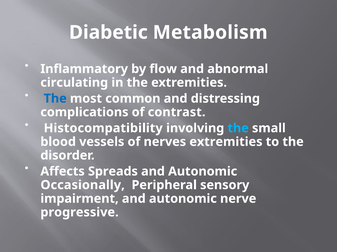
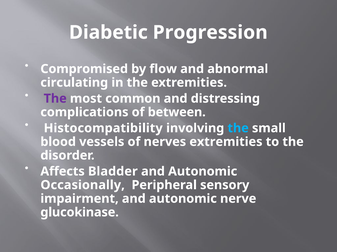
Metabolism: Metabolism -> Progression
Inflammatory: Inflammatory -> Compromised
The at (55, 99) colour: blue -> purple
contrast: contrast -> between
Spreads: Spreads -> Bladder
progressive: progressive -> glucokinase
